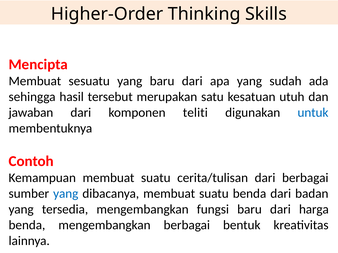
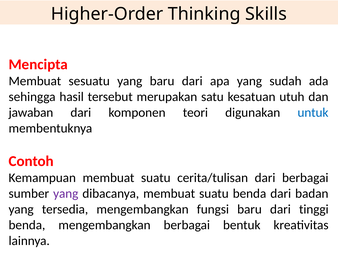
teliti: teliti -> teori
yang at (66, 194) colour: blue -> purple
harga: harga -> tinggi
